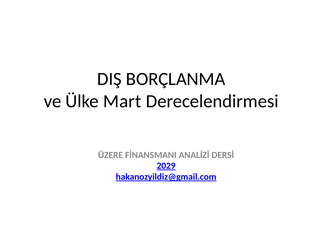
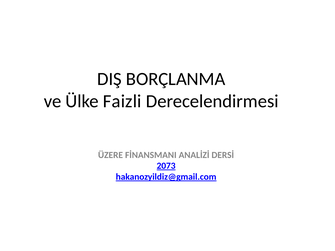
Mart: Mart -> Faizli
2029: 2029 -> 2073
